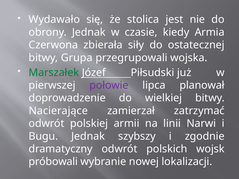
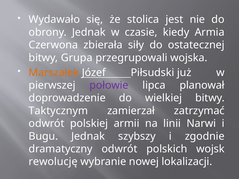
Marszałek colour: green -> orange
Nacierające: Nacierające -> Taktycznym
próbowali: próbowali -> rewolucję
